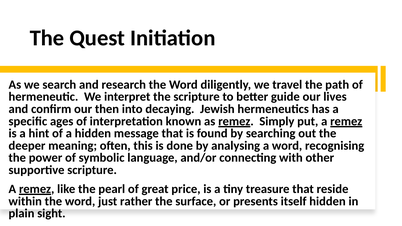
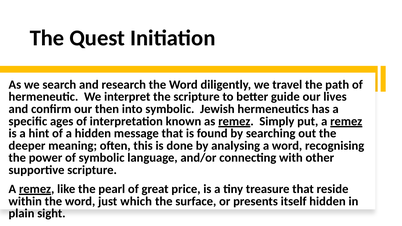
into decaying: decaying -> symbolic
rather: rather -> which
